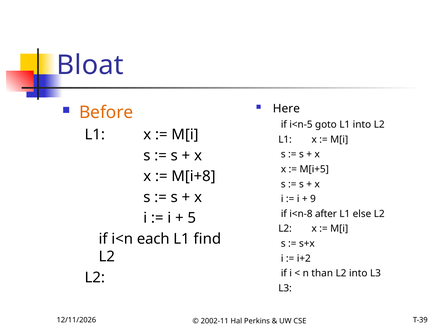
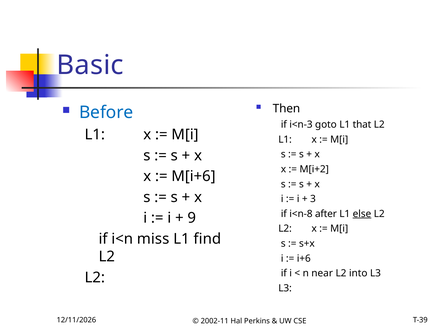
Bloat: Bloat -> Basic
Here: Here -> Then
Before colour: orange -> blue
i<n-5: i<n-5 -> i<n-3
L1 into: into -> that
M[i+5: M[i+5 -> M[i+2
M[i+8: M[i+8 -> M[i+6
9: 9 -> 3
else underline: none -> present
5: 5 -> 9
each: each -> miss
i+2: i+2 -> i+6
than: than -> near
